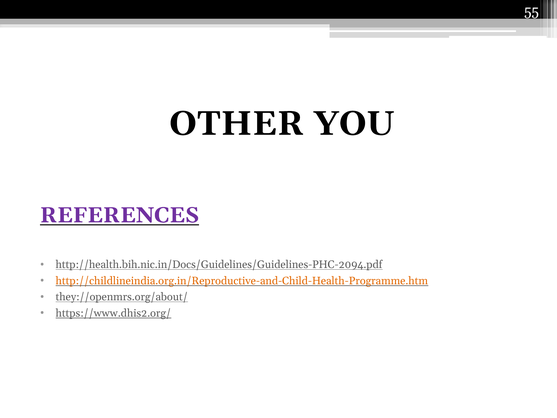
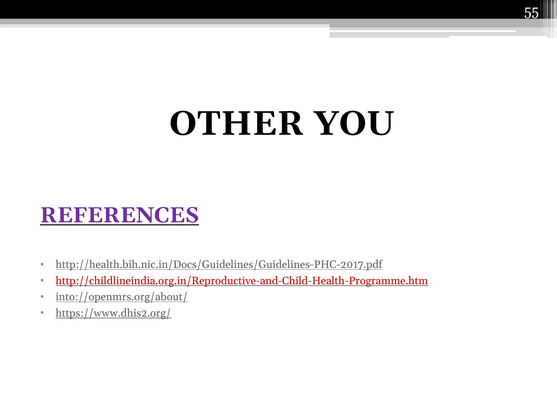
http://health.bih.nic.in/Docs/Guidelines/Guidelines-PHC-2094.pdf: http://health.bih.nic.in/Docs/Guidelines/Guidelines-PHC-2094.pdf -> http://health.bih.nic.in/Docs/Guidelines/Guidelines-PHC-2017.pdf
http://childlineindia.org.in/Reproductive-and-Child-Health-Programme.htm colour: orange -> red
they://openmrs.org/about/: they://openmrs.org/about/ -> into://openmrs.org/about/
